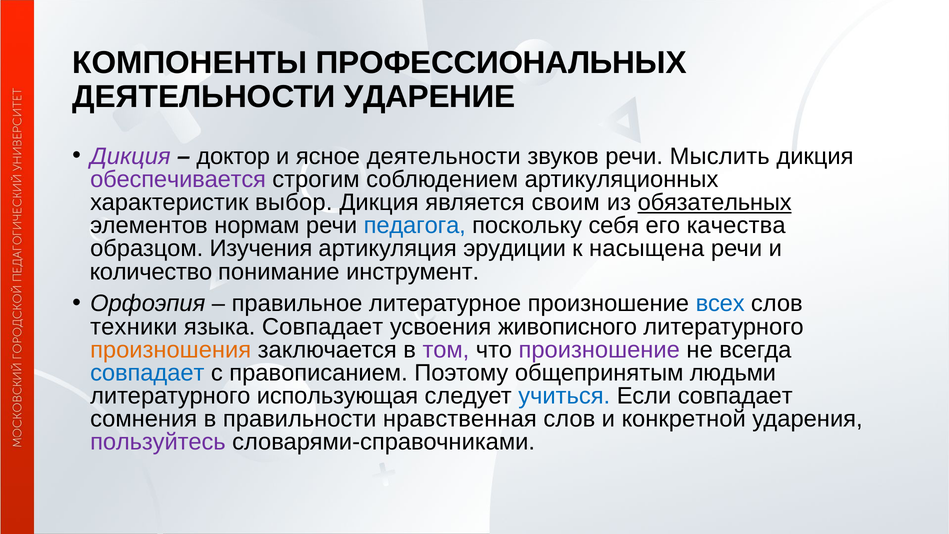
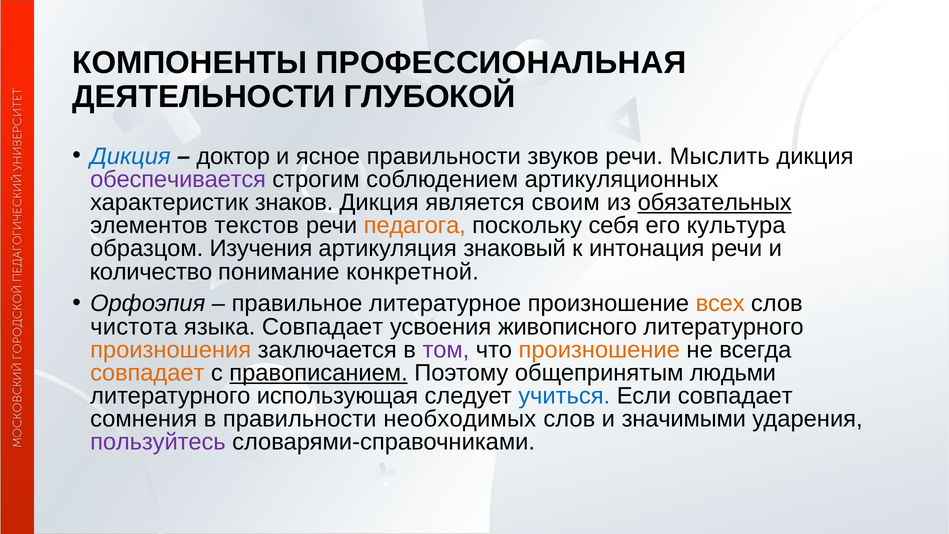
ПРОФЕССИОНАЛЬНЫХ: ПРОФЕССИОНАЛЬНЫХ -> ПРОФЕССИОНАЛЬНАЯ
УДАРЕНИЕ: УДАРЕНИЕ -> ГЛУБОКОЙ
Дикция at (130, 156) colour: purple -> blue
ясное деятельности: деятельности -> правильности
выбор: выбор -> знаков
нормам: нормам -> текстов
педагога colour: blue -> orange
качества: качества -> культура
эрудиции: эрудиции -> знаковый
насыщена: насыщена -> интонация
инструмент: инструмент -> конкретной
всех colour: blue -> orange
техники: техники -> чистота
произношение at (599, 350) colour: purple -> orange
совпадает at (147, 373) colour: blue -> orange
правописанием underline: none -> present
нравственная: нравственная -> необходимых
конкретной: конкретной -> значимыми
